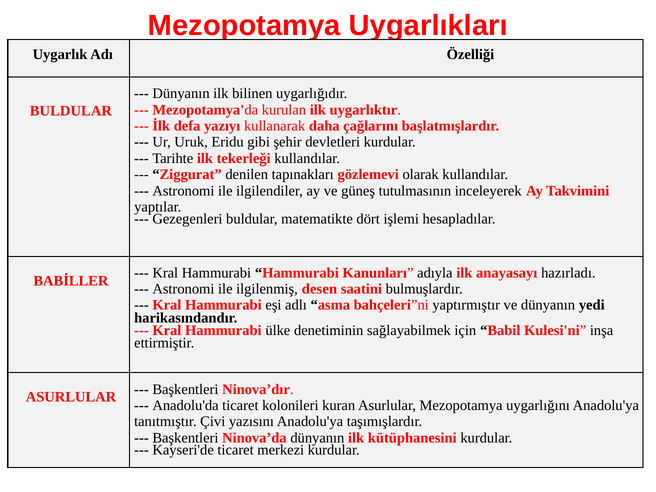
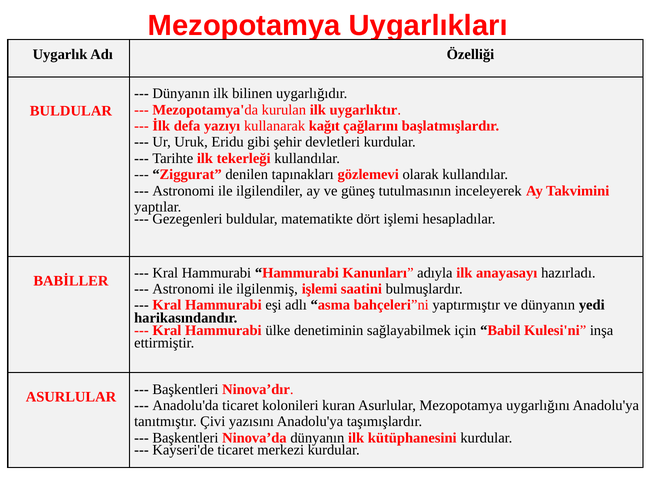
daha: daha -> kağıt
ilgilenmiş desen: desen -> işlemi
